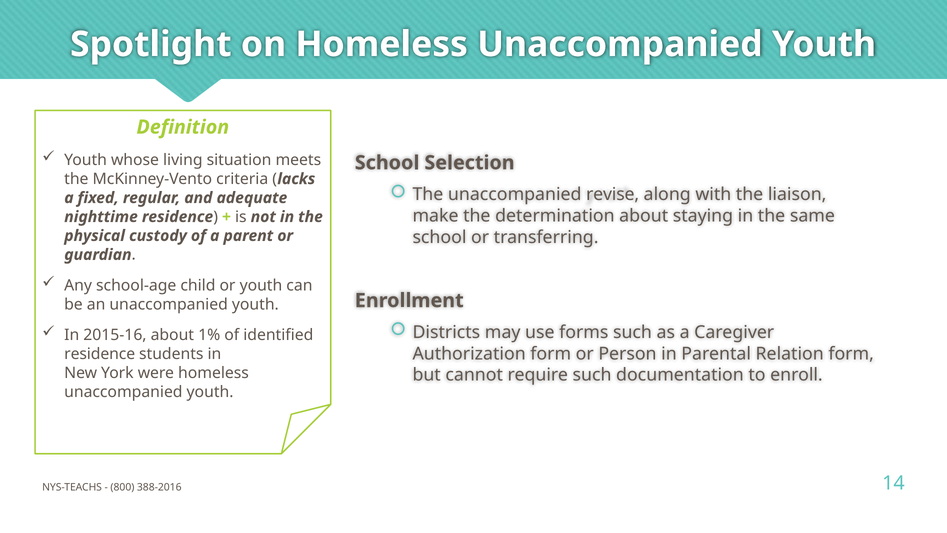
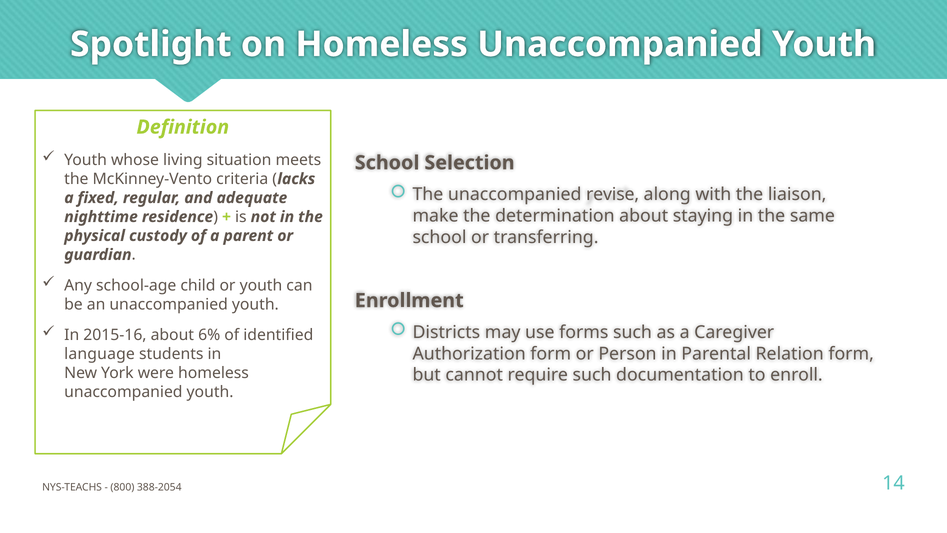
1%: 1% -> 6%
residence at (100, 354): residence -> language
388-2016: 388-2016 -> 388-2054
